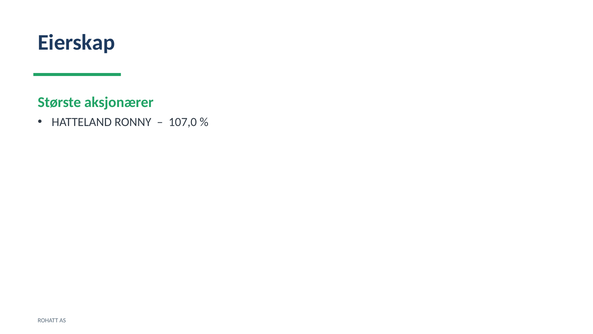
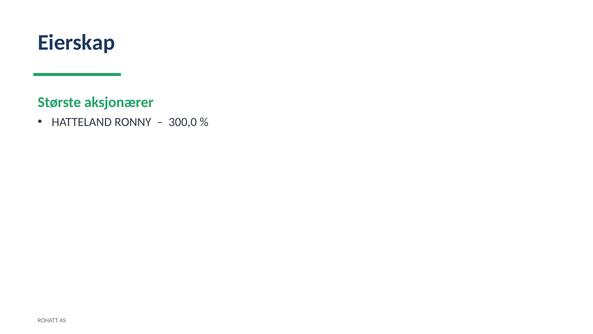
107,0: 107,0 -> 300,0
